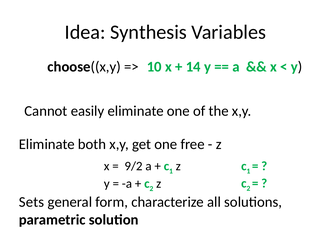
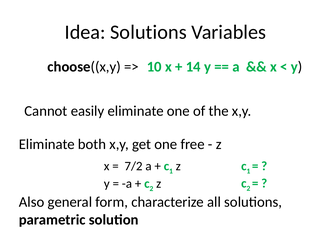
Idea Synthesis: Synthesis -> Solutions
9/2: 9/2 -> 7/2
Sets: Sets -> Also
